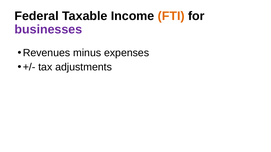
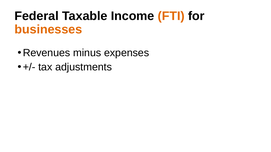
businesses colour: purple -> orange
